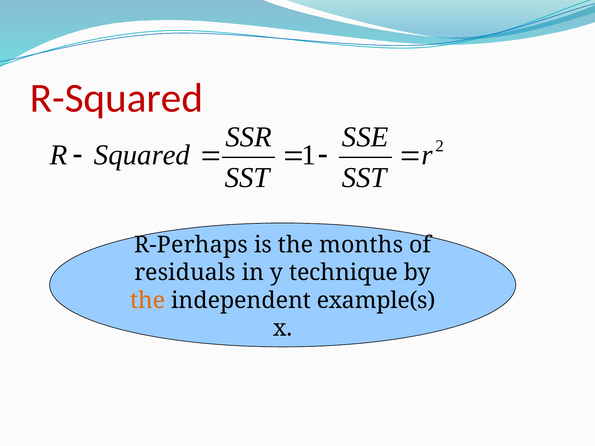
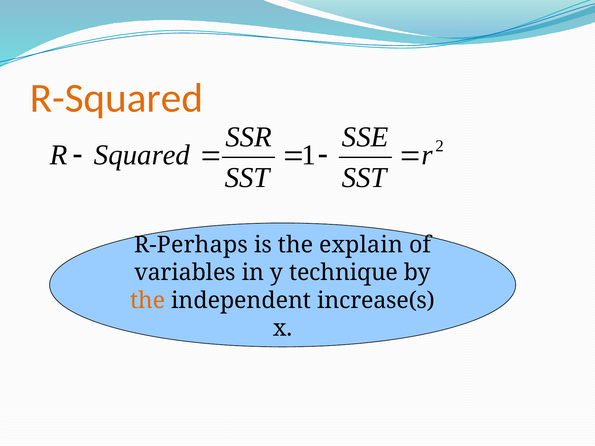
R-Squared colour: red -> orange
months: months -> explain
residuals: residuals -> variables
example(s: example(s -> increase(s
